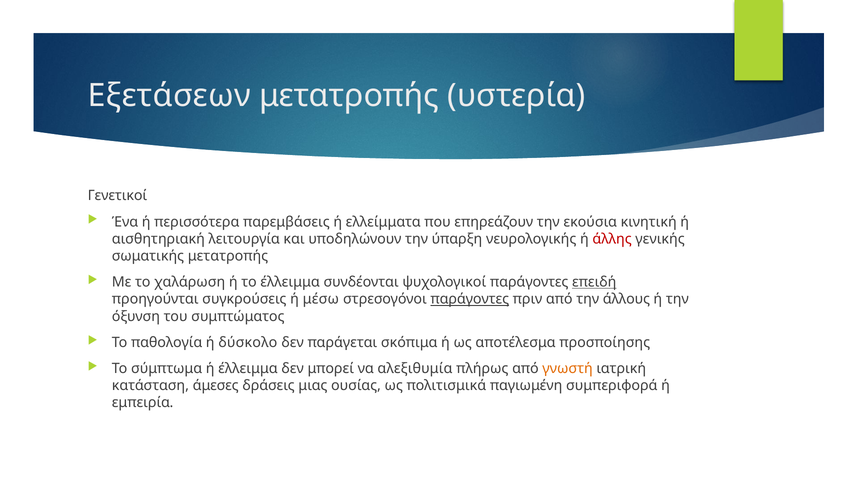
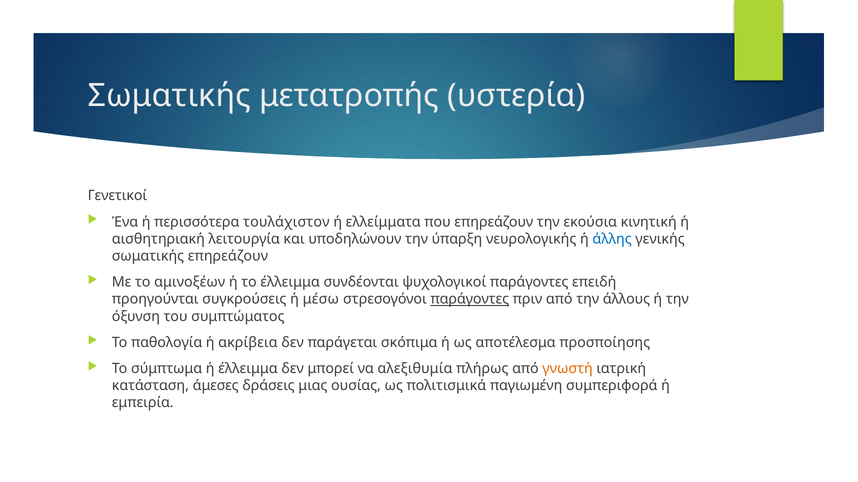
Εξετάσεων at (169, 96): Εξετάσεων -> Σωματικής
παρεμβάσεις: παρεμβάσεις -> τουλάχιστον
άλλης colour: red -> blue
σωματικής μετατροπής: μετατροπής -> επηρεάζουν
χαλάρωση: χαλάρωση -> αμινοξέων
επειδή underline: present -> none
δύσκολο: δύσκολο -> ακρίβεια
